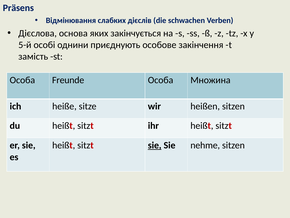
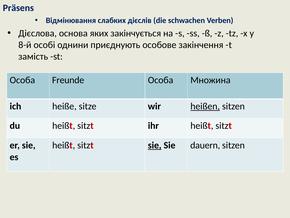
5-й: 5-й -> 8-й
heißen underline: none -> present
nehme: nehme -> dauern
